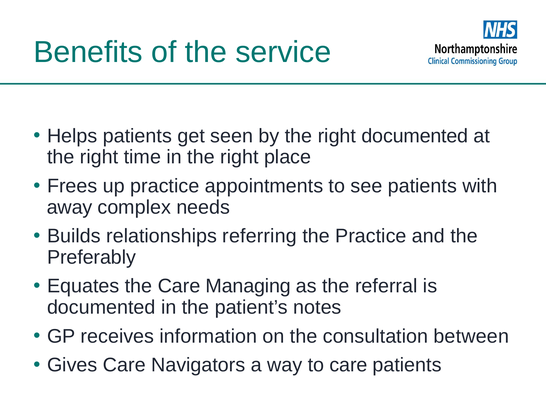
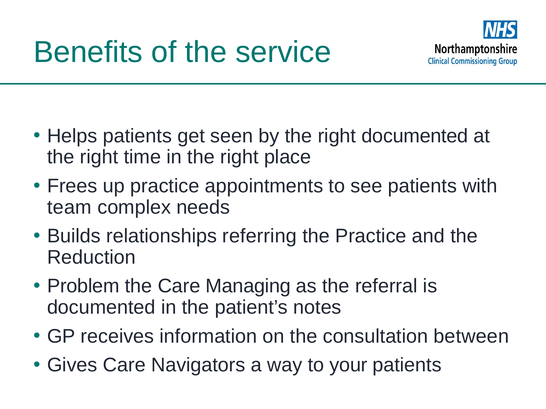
away: away -> team
Preferably: Preferably -> Reduction
Equates: Equates -> Problem
to care: care -> your
